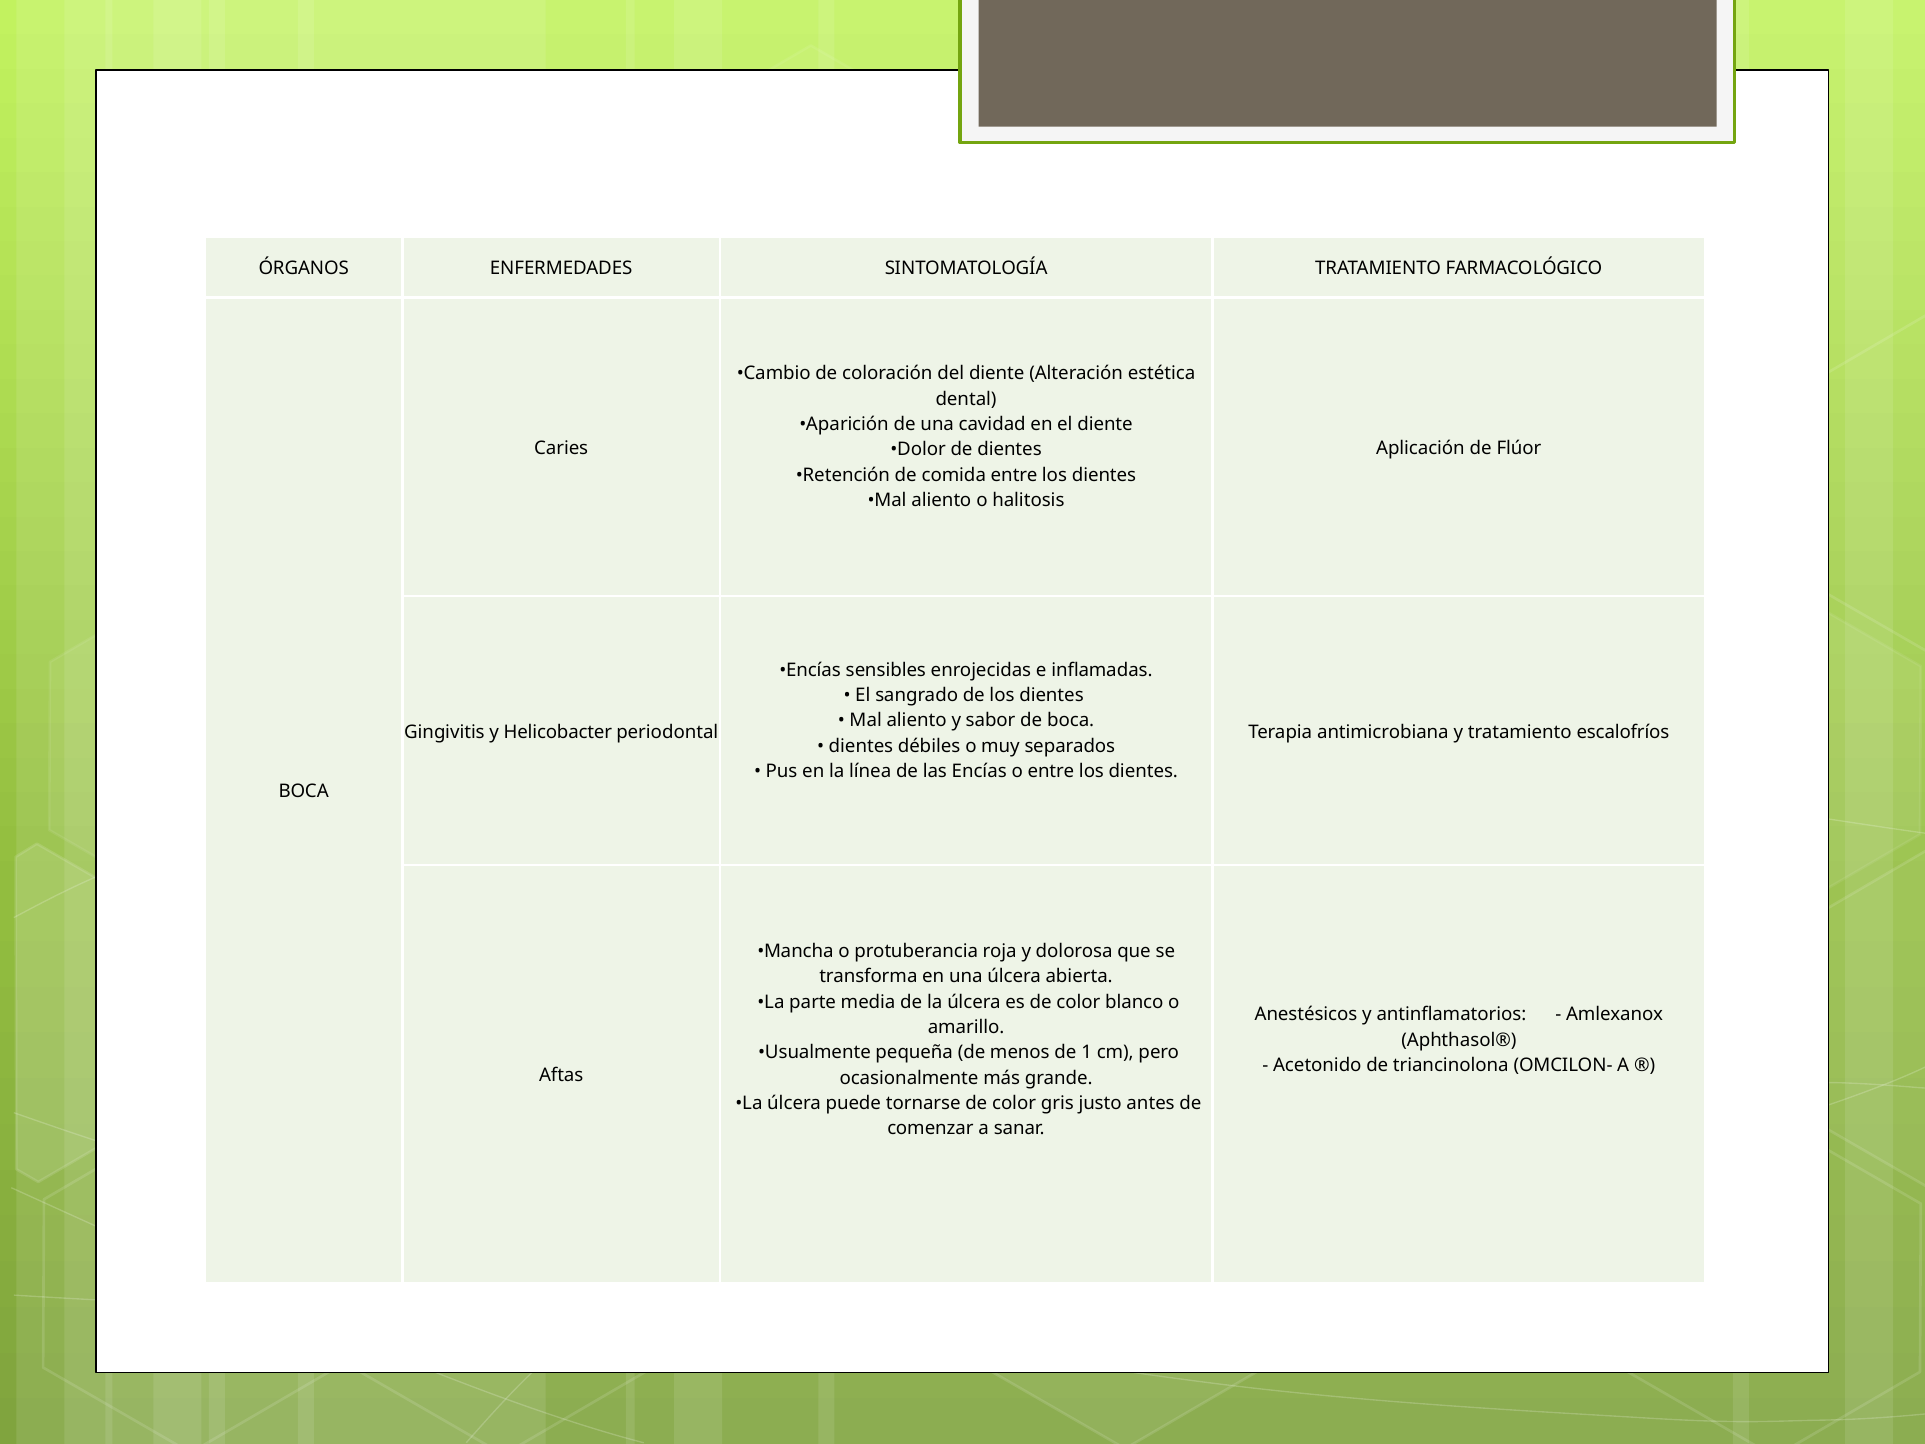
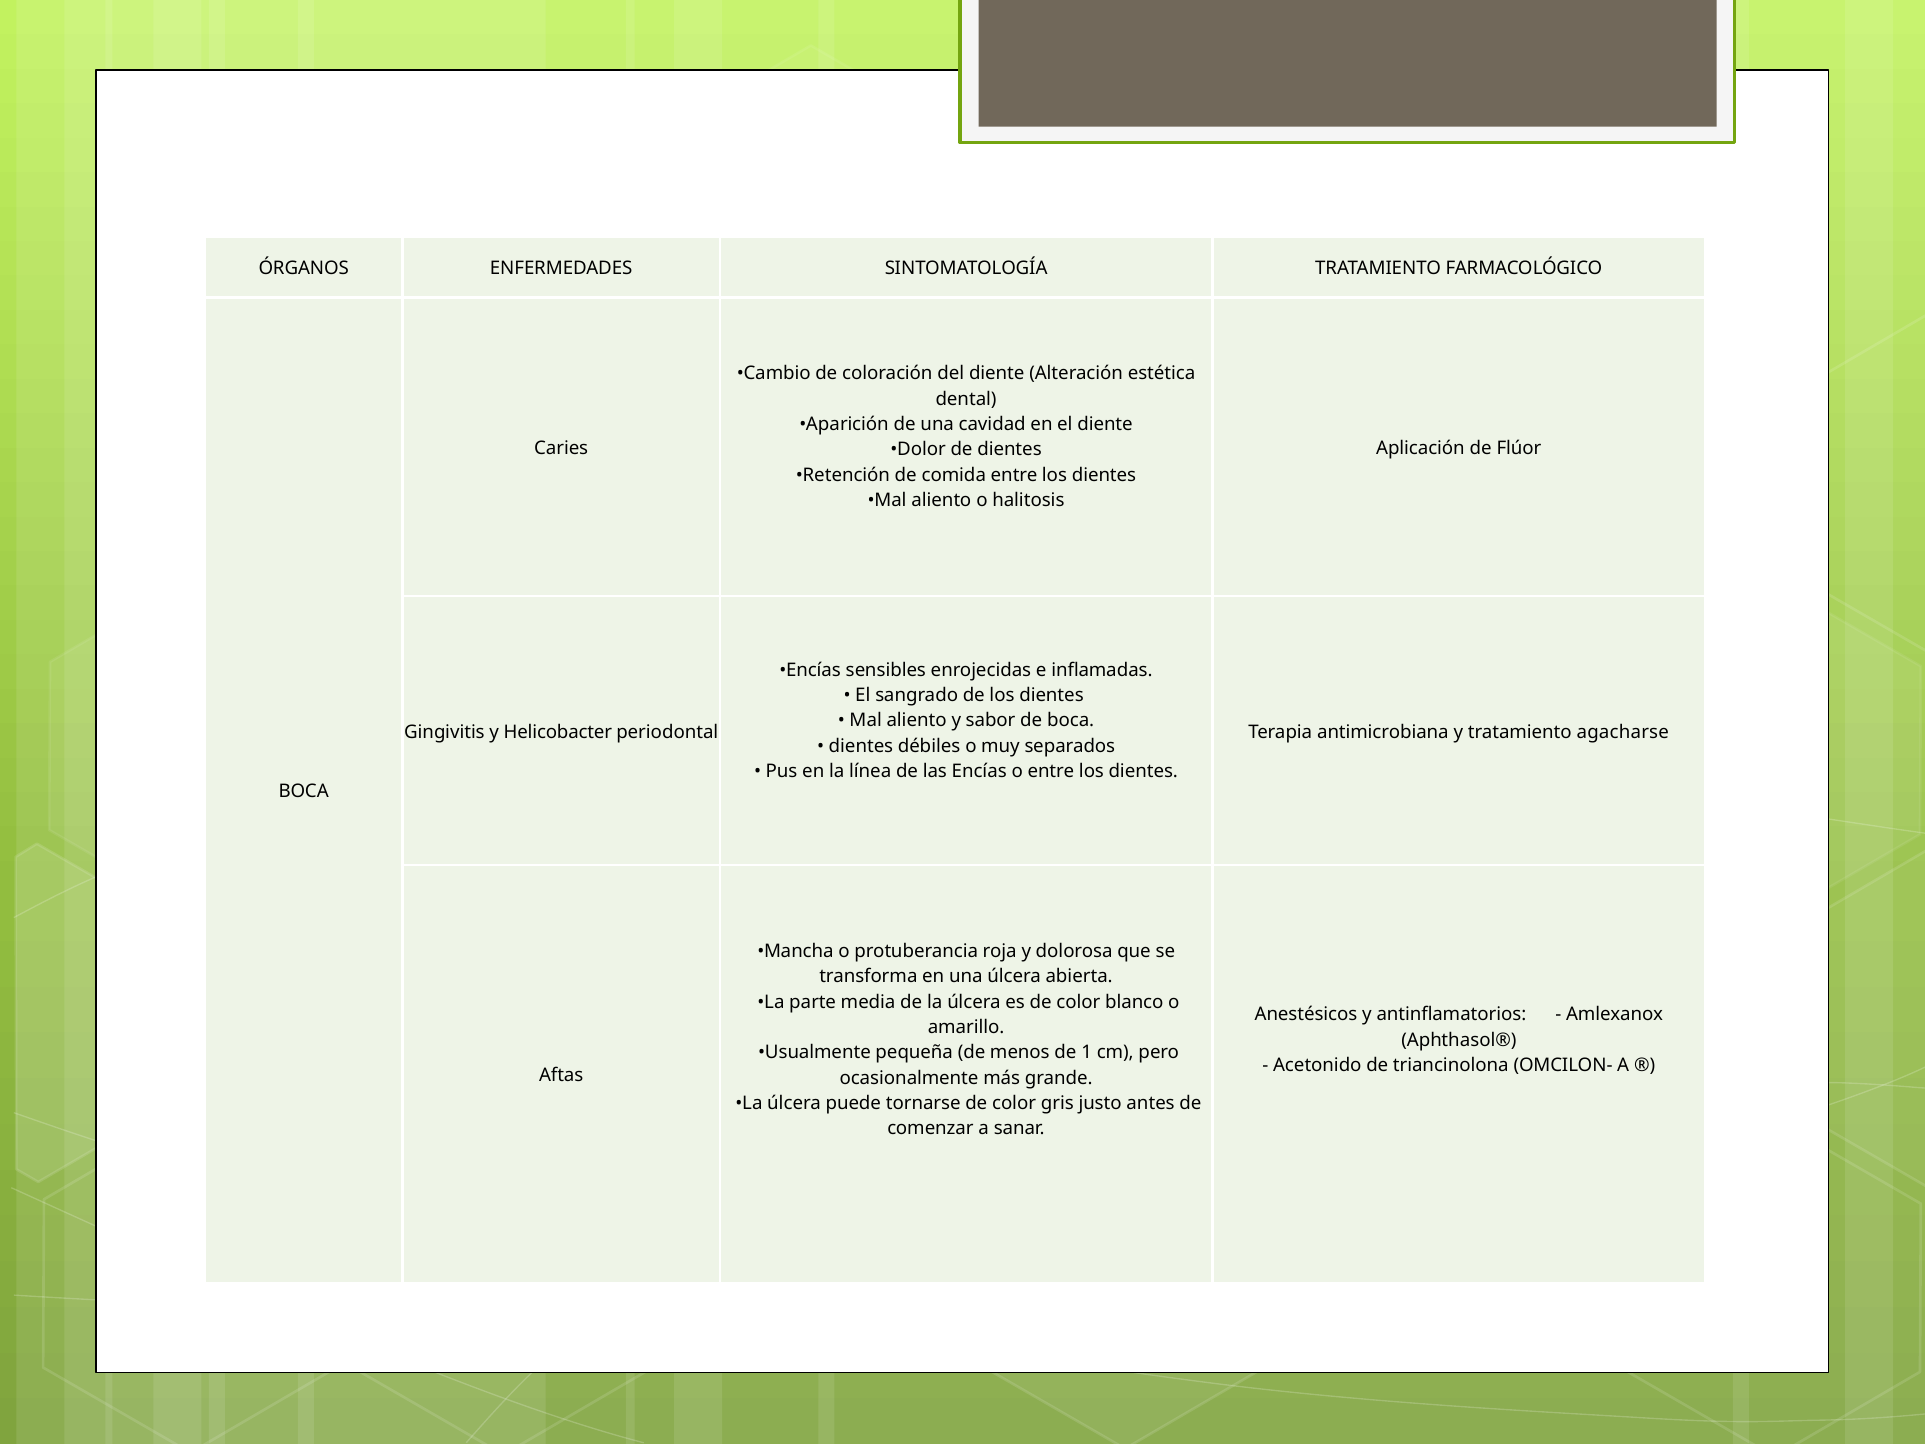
escalofríos: escalofríos -> agacharse
